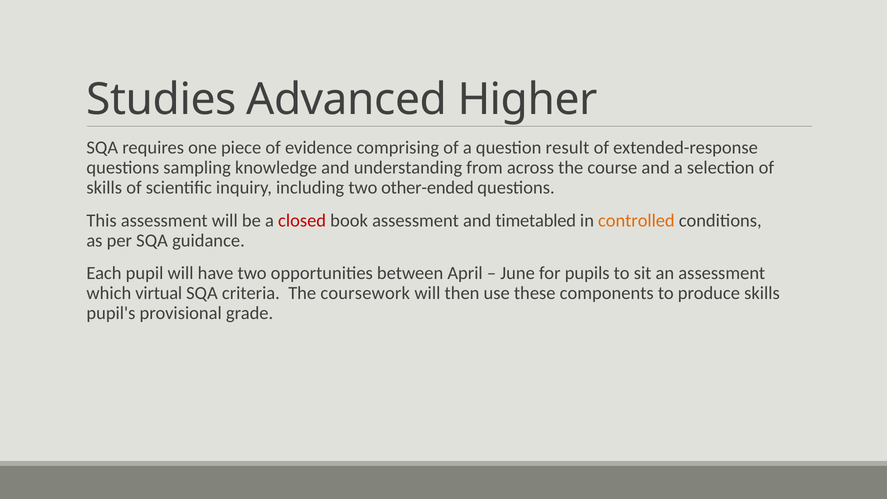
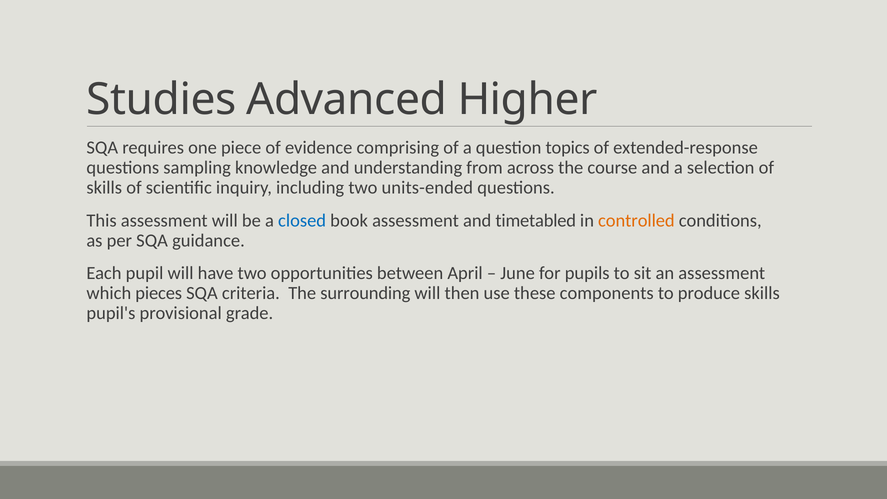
result: result -> topics
other-ended: other-ended -> units-ended
closed colour: red -> blue
virtual: virtual -> pieces
coursework: coursework -> surrounding
